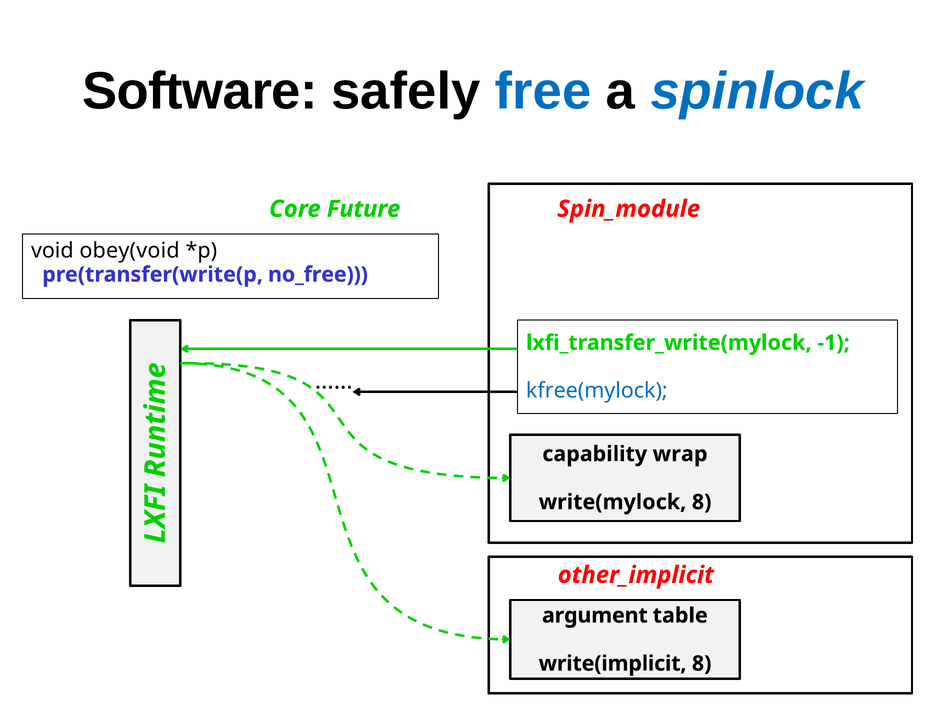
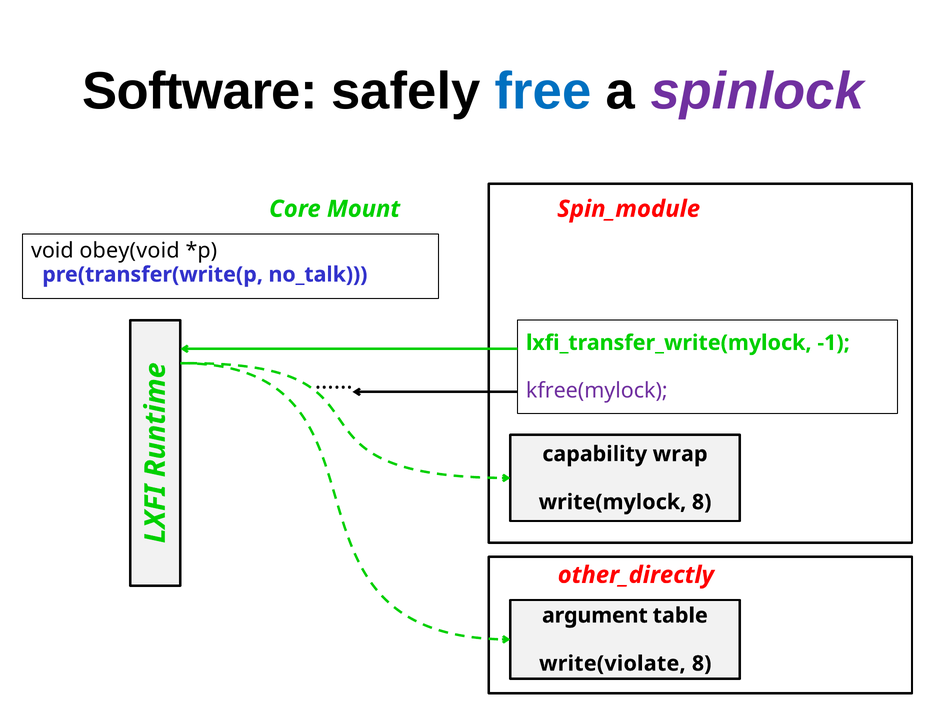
spinlock colour: blue -> purple
Future: Future -> Mount
no_free: no_free -> no_talk
kfree(mylock colour: blue -> purple
other_implicit: other_implicit -> other_directly
write(implicit: write(implicit -> write(violate
